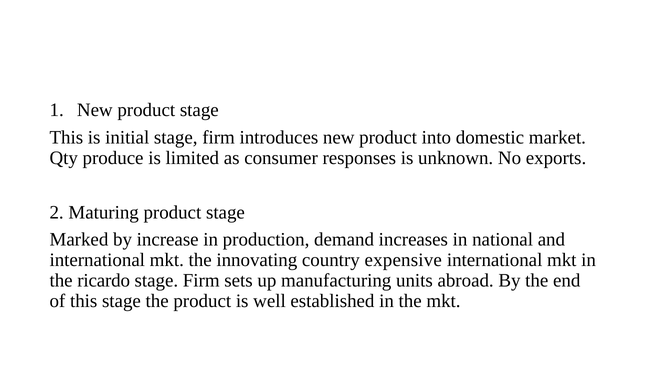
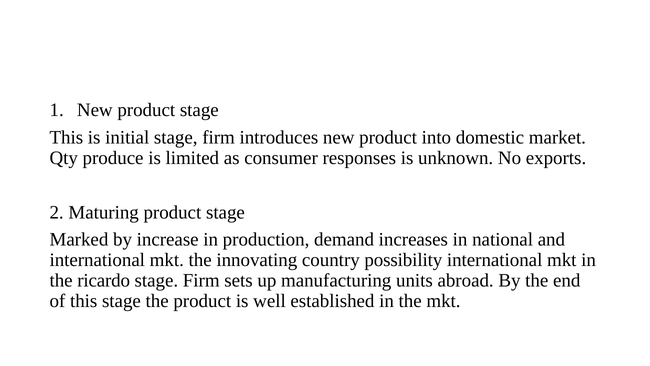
expensive: expensive -> possibility
